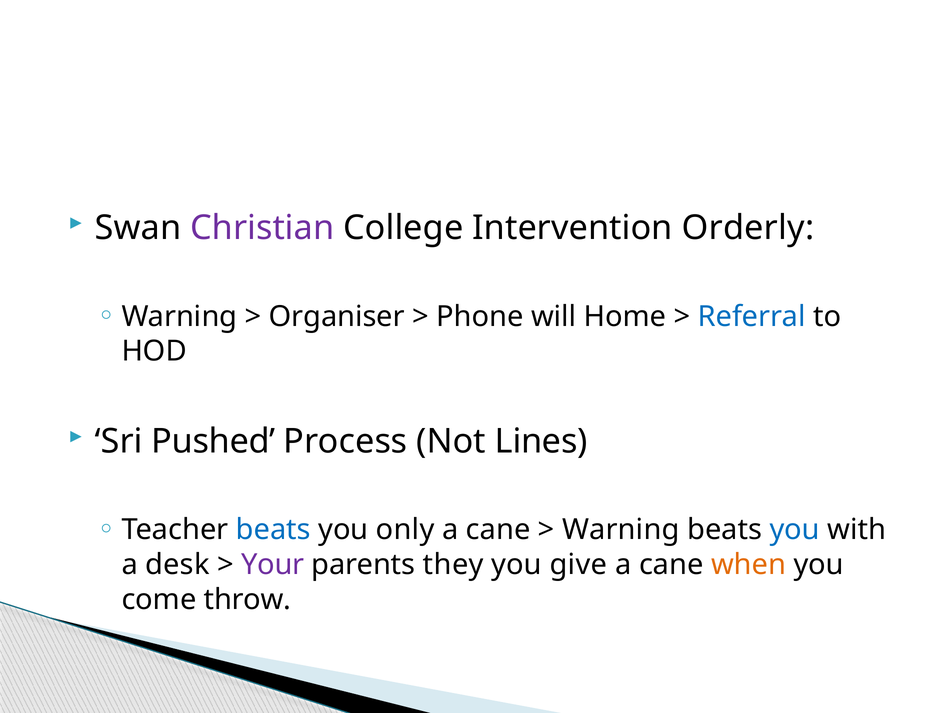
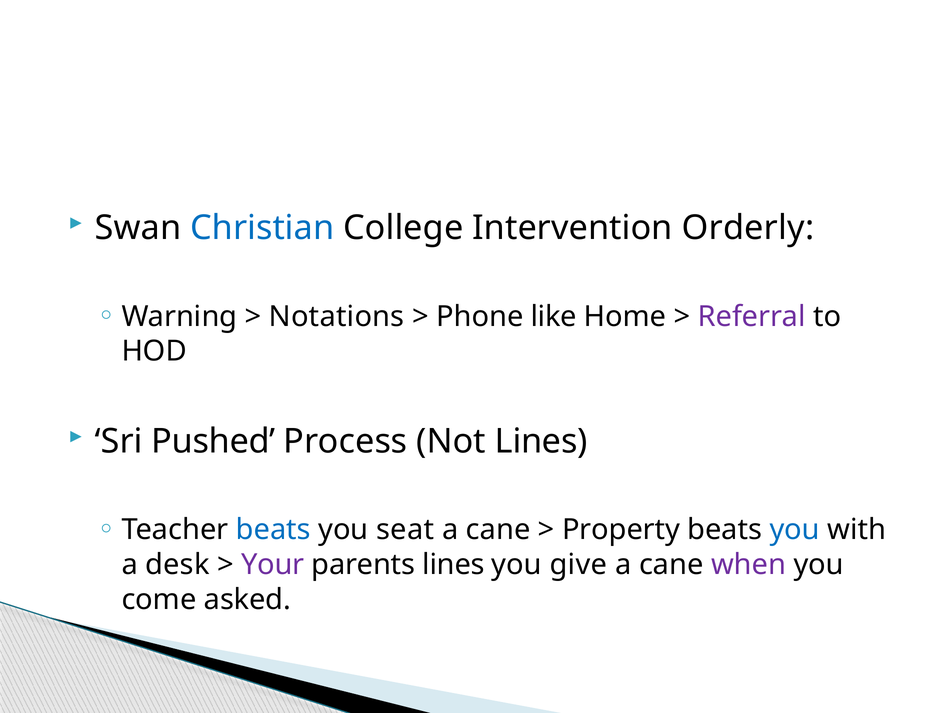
Christian colour: purple -> blue
Organiser: Organiser -> Notations
will: will -> like
Referral colour: blue -> purple
only: only -> seat
Warning at (621, 530): Warning -> Property
parents they: they -> lines
when colour: orange -> purple
throw: throw -> asked
